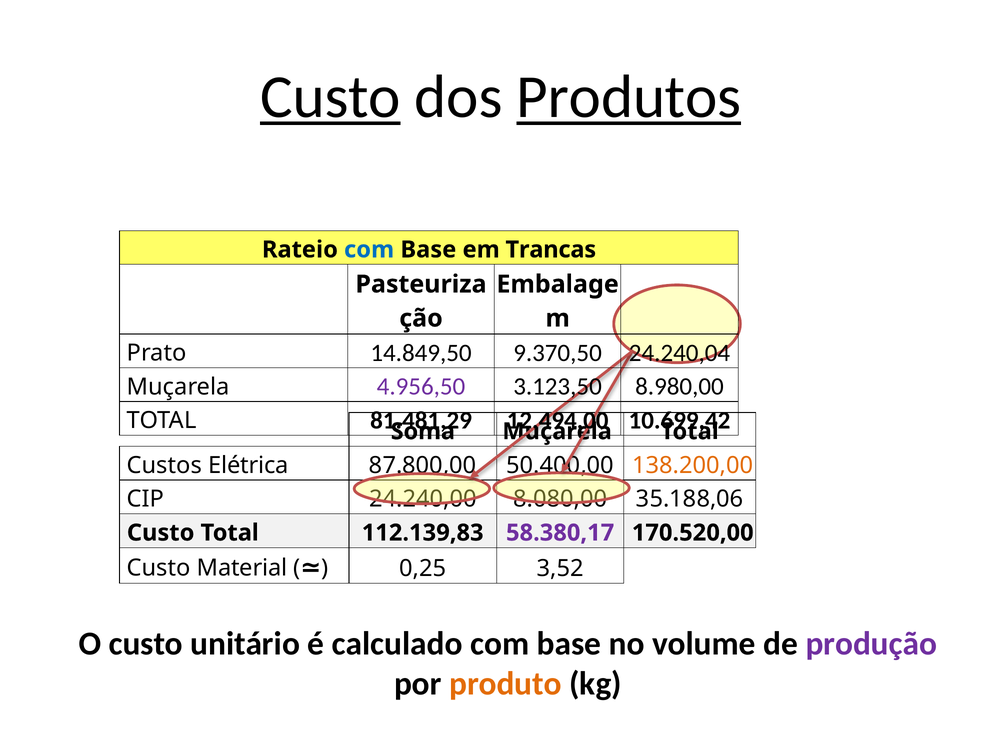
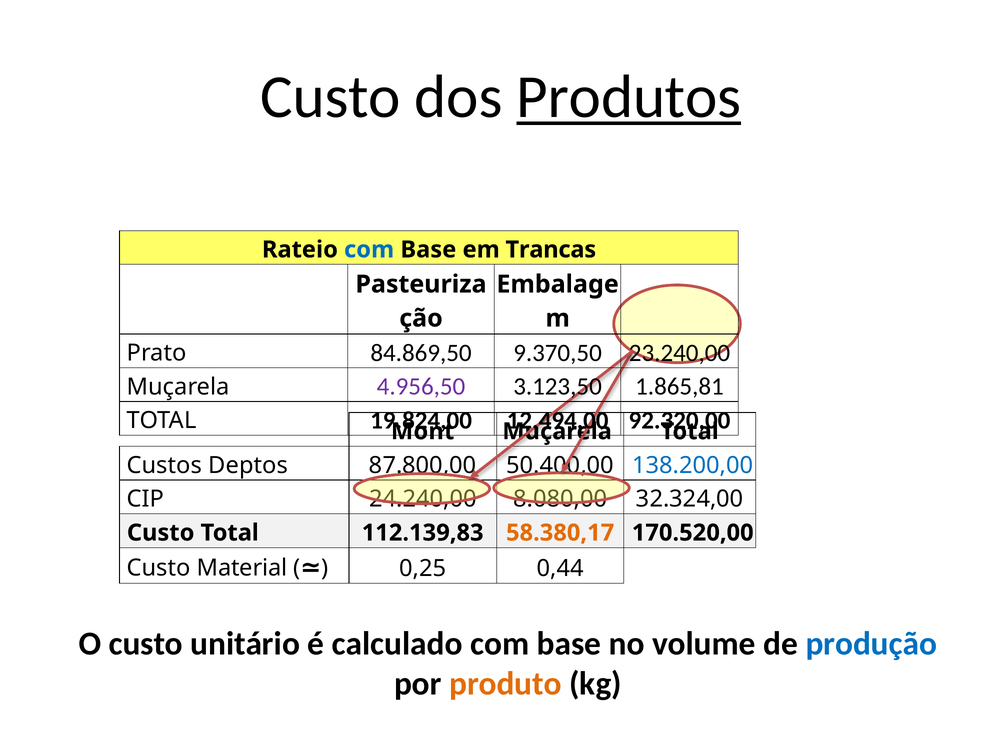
Custo at (330, 97) underline: present -> none
14.849,50: 14.849,50 -> 84.869,50
24.240,04: 24.240,04 -> 23.240,00
8.980,00: 8.980,00 -> 1.865,81
81.481,29: 81.481,29 -> 19.824,00
10.699,42: 10.699,42 -> 92.320,00
Soma: Soma -> Mont
Elétrica: Elétrica -> Deptos
138.200,00 colour: orange -> blue
35.188,06: 35.188,06 -> 32.324,00
58.380,17 colour: purple -> orange
3,52: 3,52 -> 0,44
produção colour: purple -> blue
